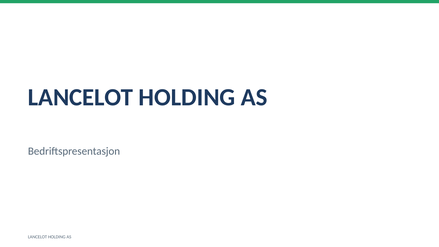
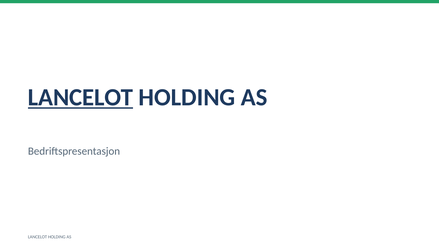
LANCELOT at (81, 97) underline: none -> present
